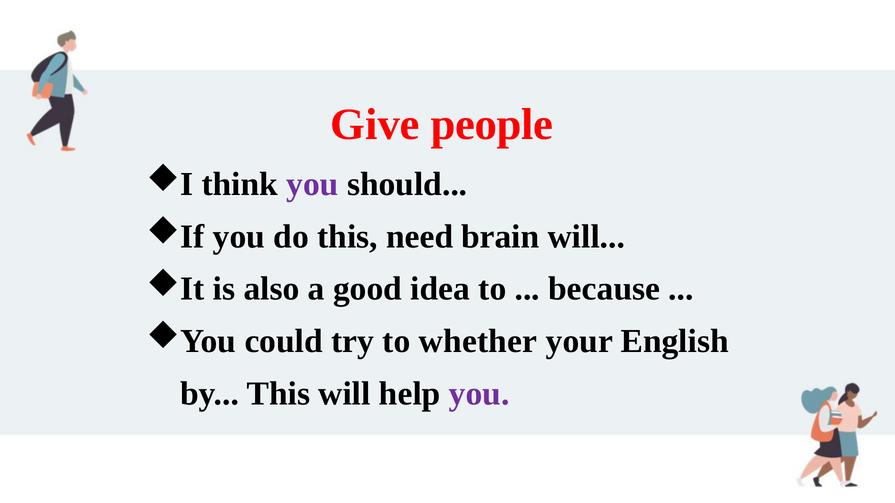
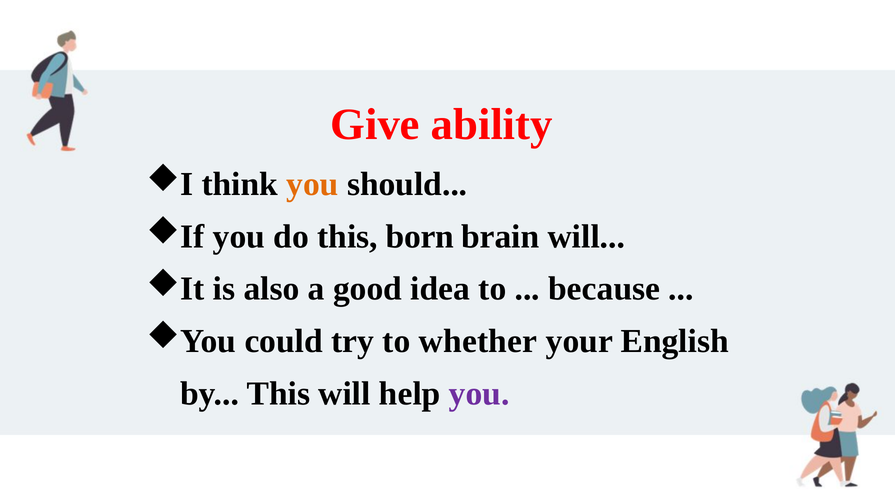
people: people -> ability
you at (313, 184) colour: purple -> orange
need: need -> born
